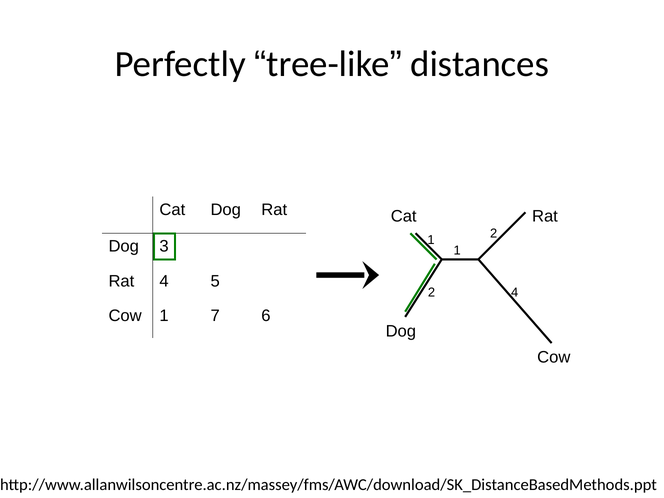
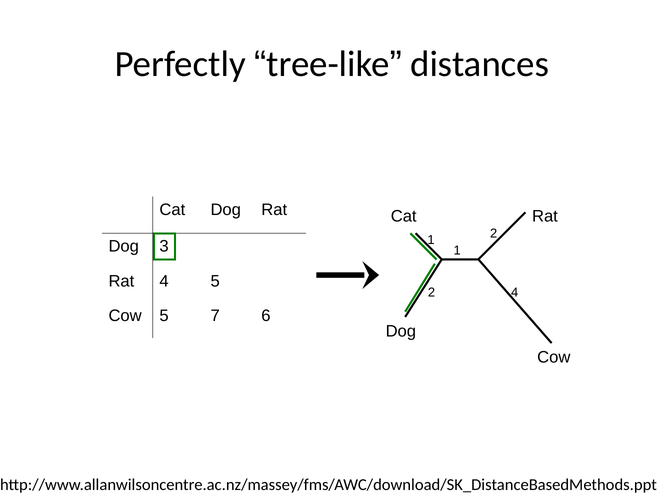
1 at (164, 316): 1 -> 5
